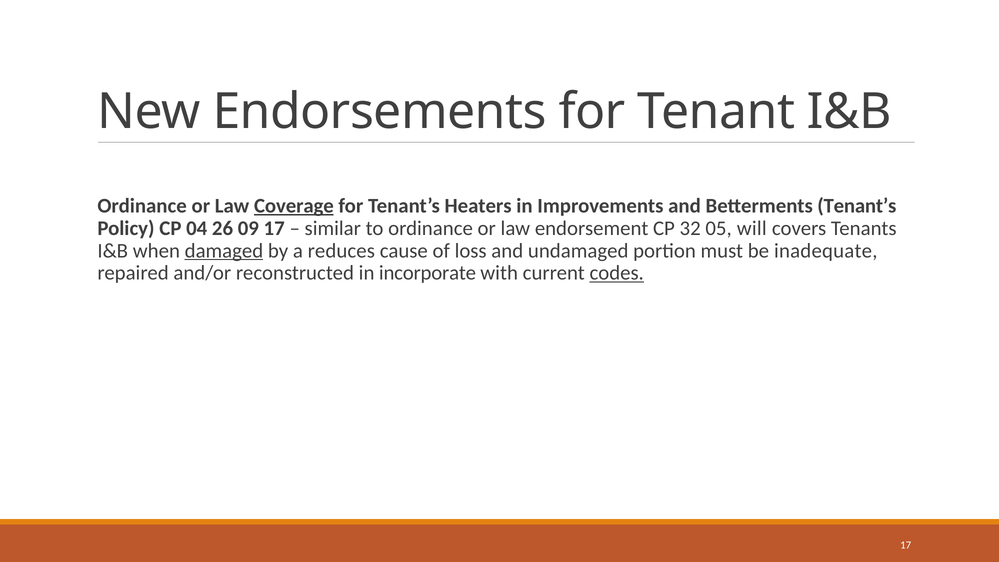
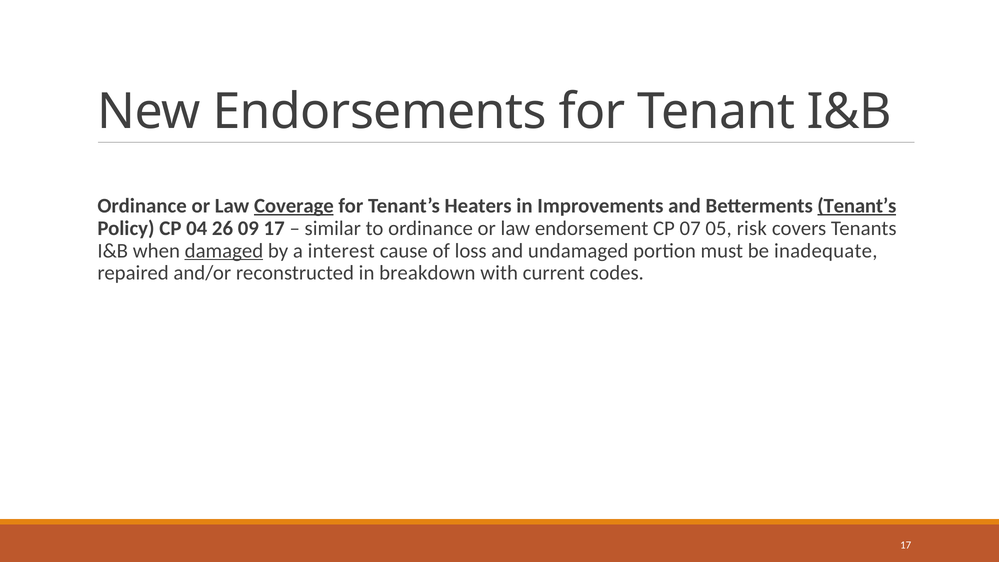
Tenant’s at (857, 206) underline: none -> present
32: 32 -> 07
will: will -> risk
reduces: reduces -> interest
incorporate: incorporate -> breakdown
codes underline: present -> none
